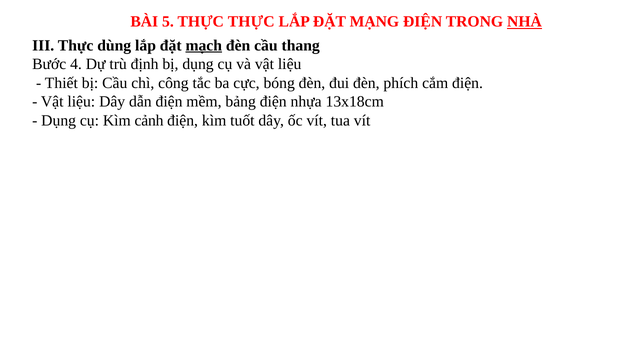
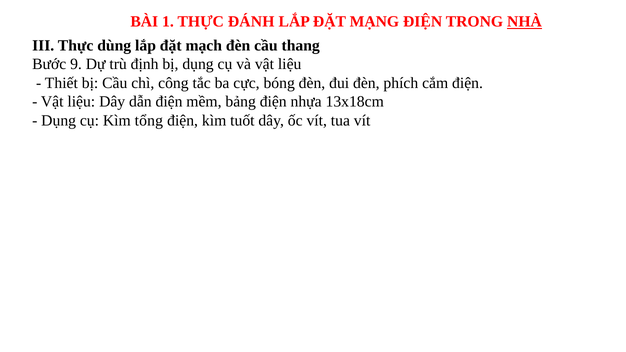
5: 5 -> 1
THỰC THỰC: THỰC -> ĐÁNH
mạch underline: present -> none
4: 4 -> 9
cảnh: cảnh -> tổng
